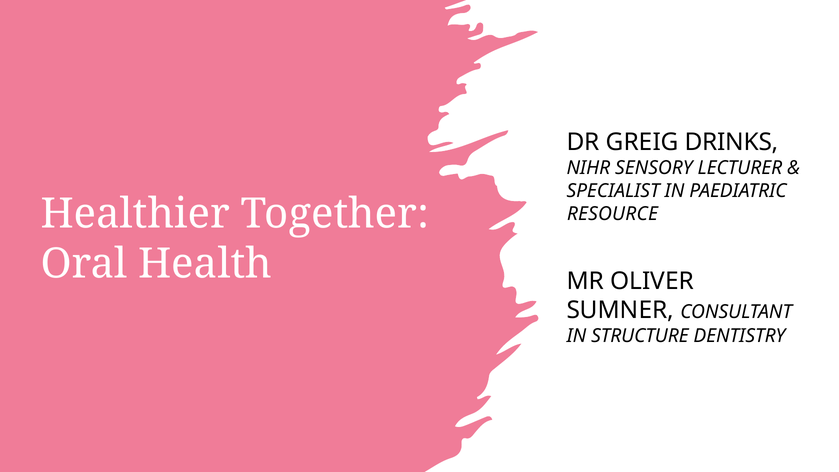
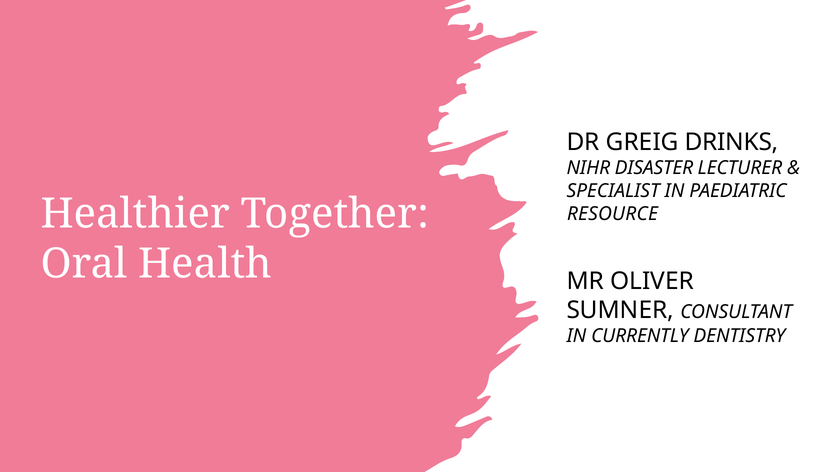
SENSORY: SENSORY -> DISASTER
STRUCTURE: STRUCTURE -> CURRENTLY
